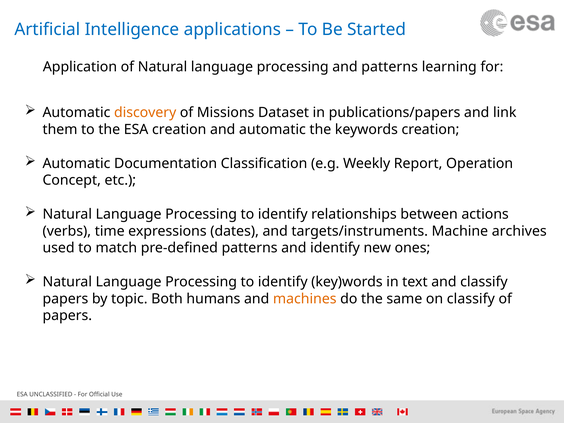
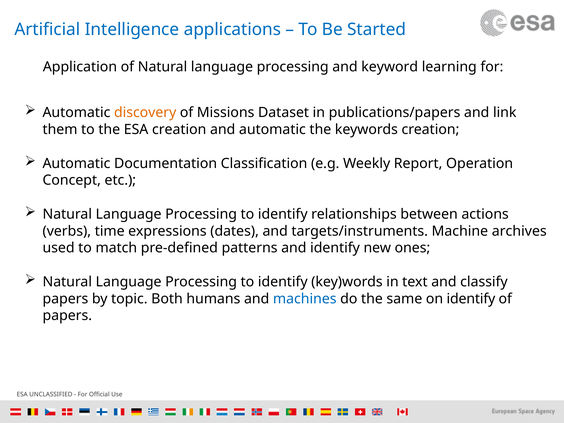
and patterns: patterns -> keyword
machines colour: orange -> blue
on classify: classify -> identify
